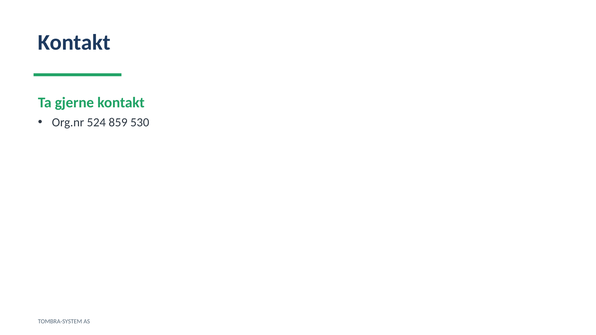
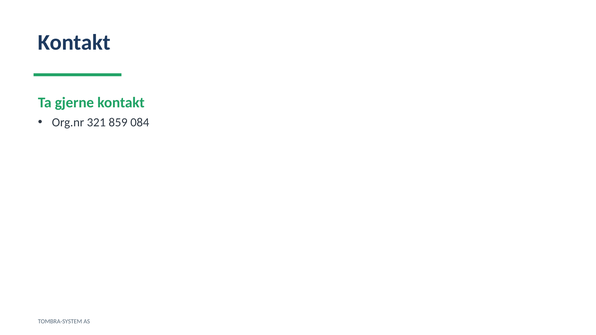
524: 524 -> 321
530: 530 -> 084
